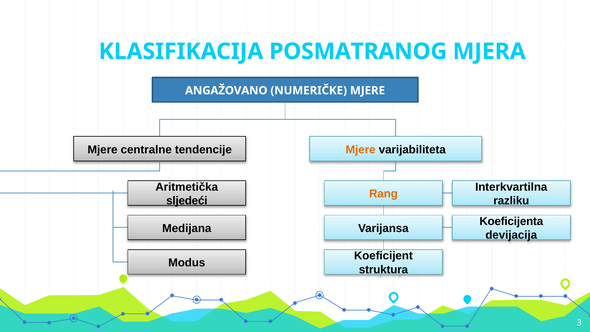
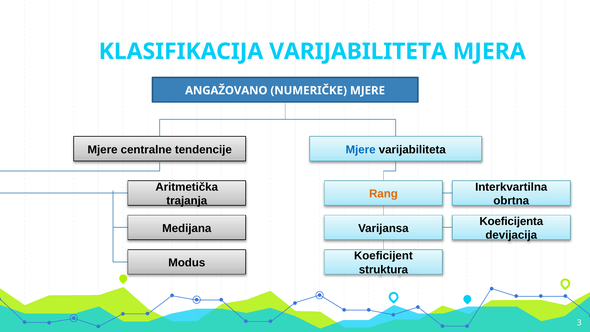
KLASIFIKACIJA POSMATRANOG: POSMATRANOG -> VARIJABILITETA
Mjere at (361, 149) colour: orange -> blue
sljedeći: sljedeći -> trajanja
razliku: razliku -> obrtna
